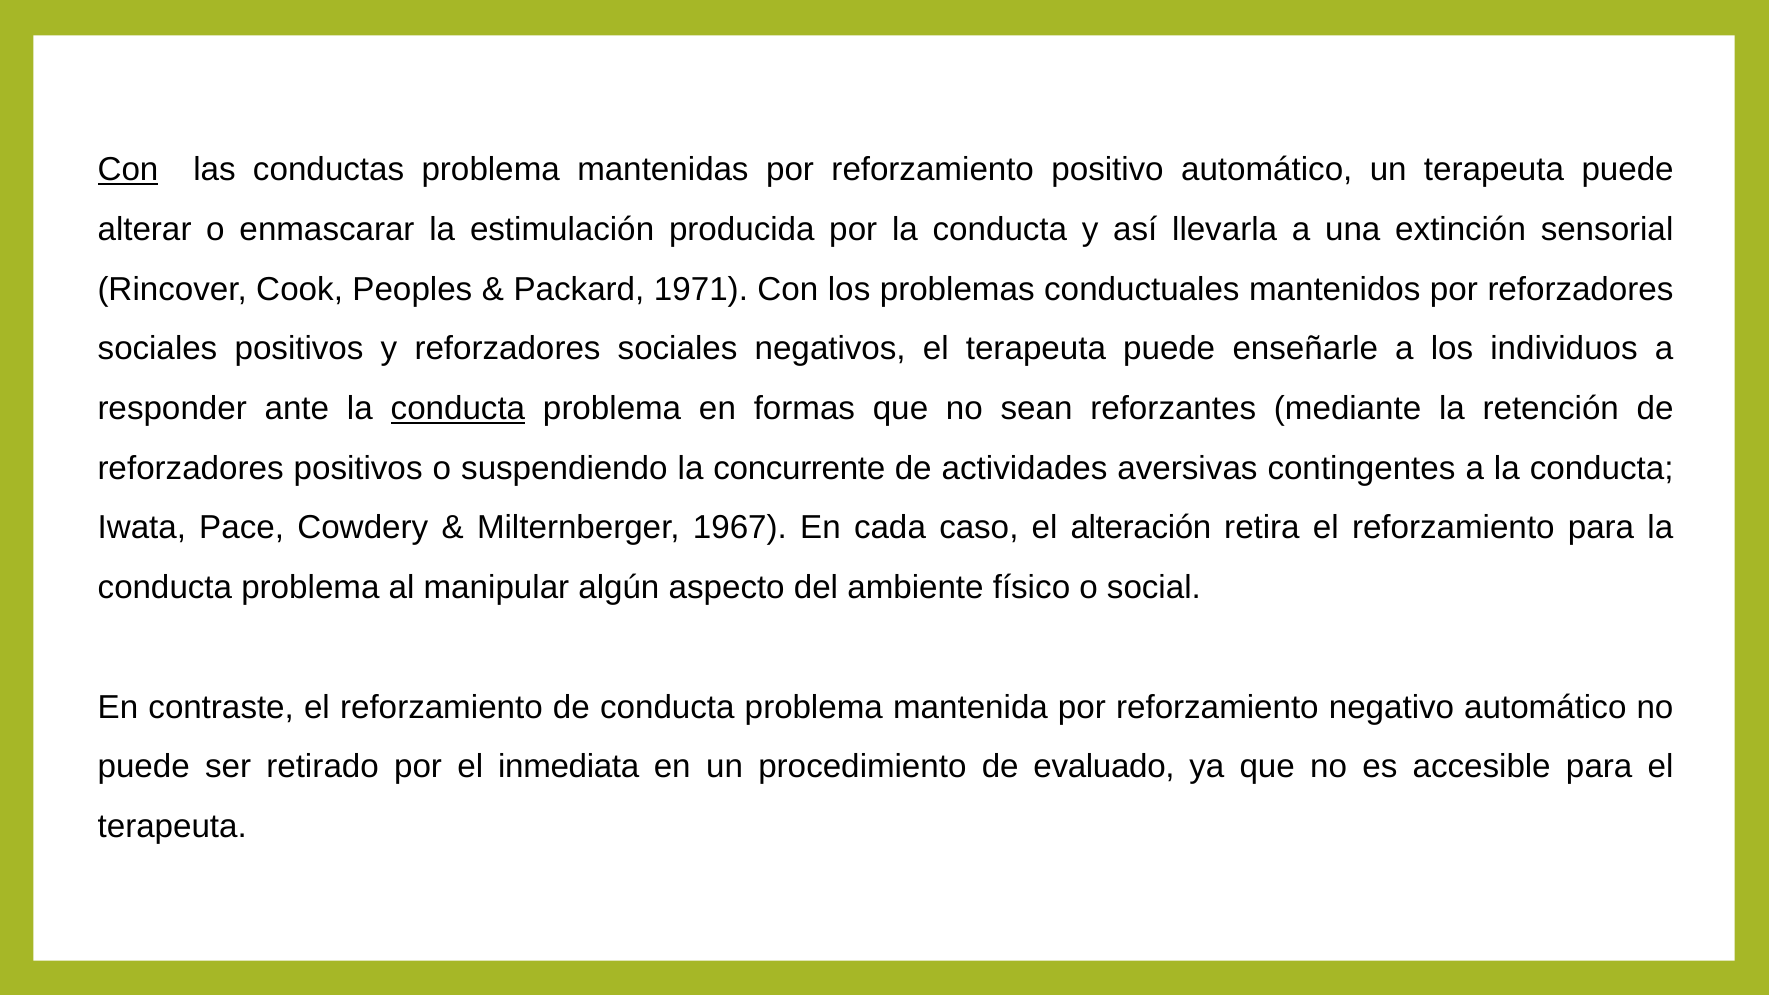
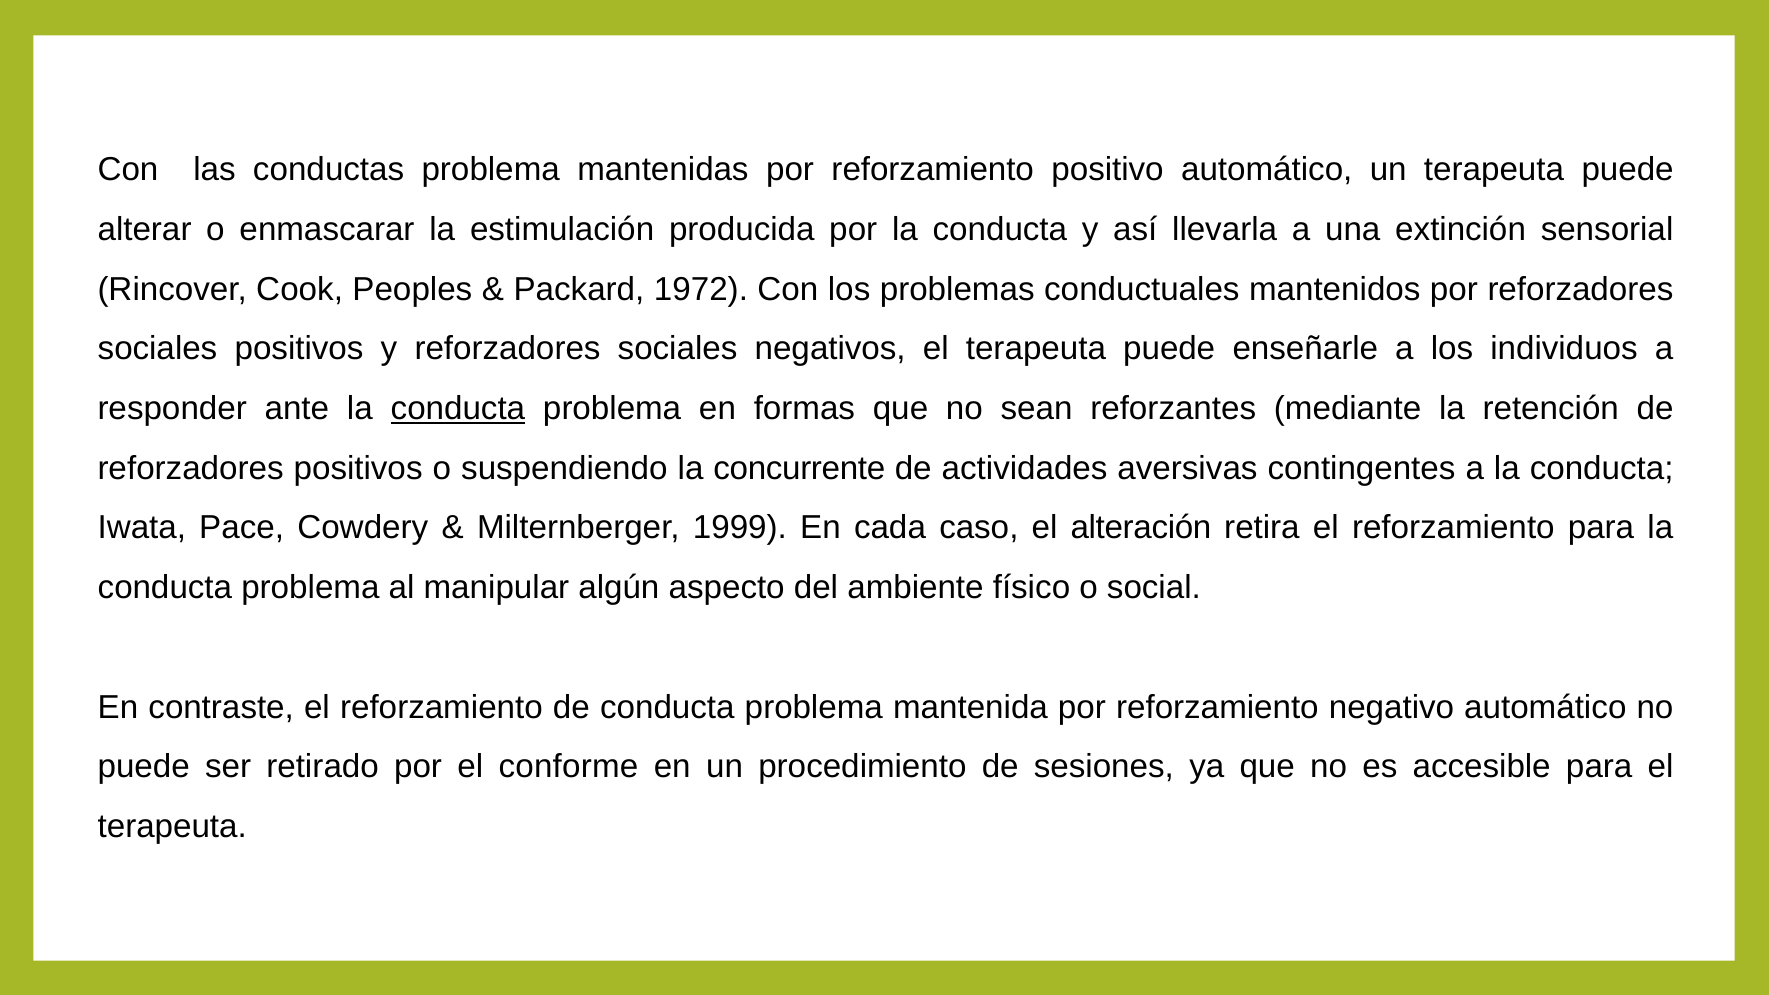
Con at (128, 170) underline: present -> none
1971: 1971 -> 1972
1967: 1967 -> 1999
inmediata: inmediata -> conforme
evaluado: evaluado -> sesiones
